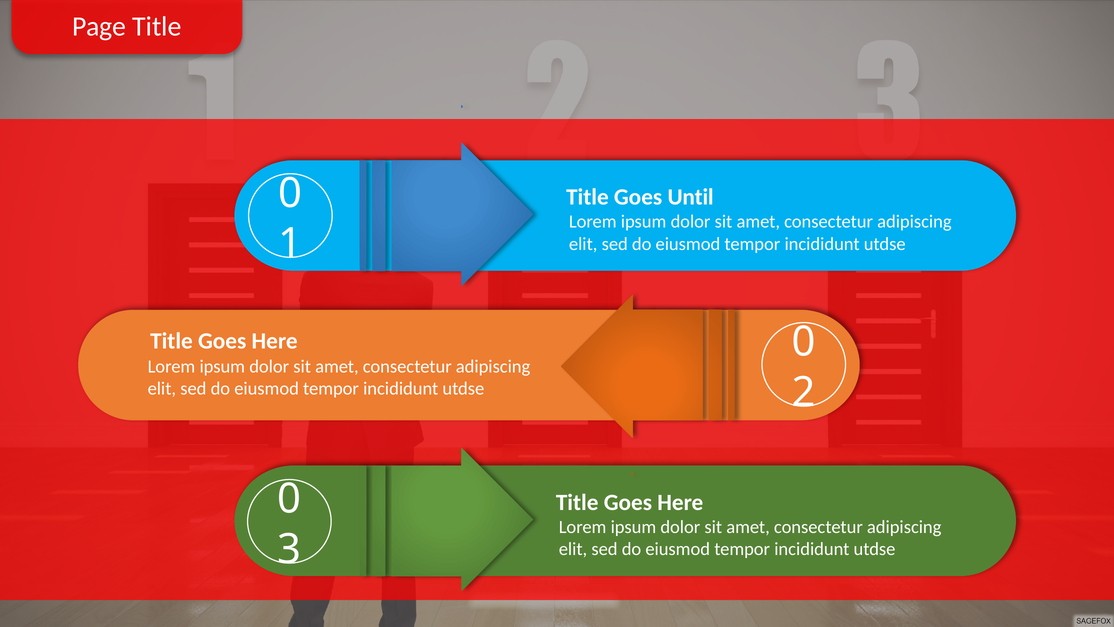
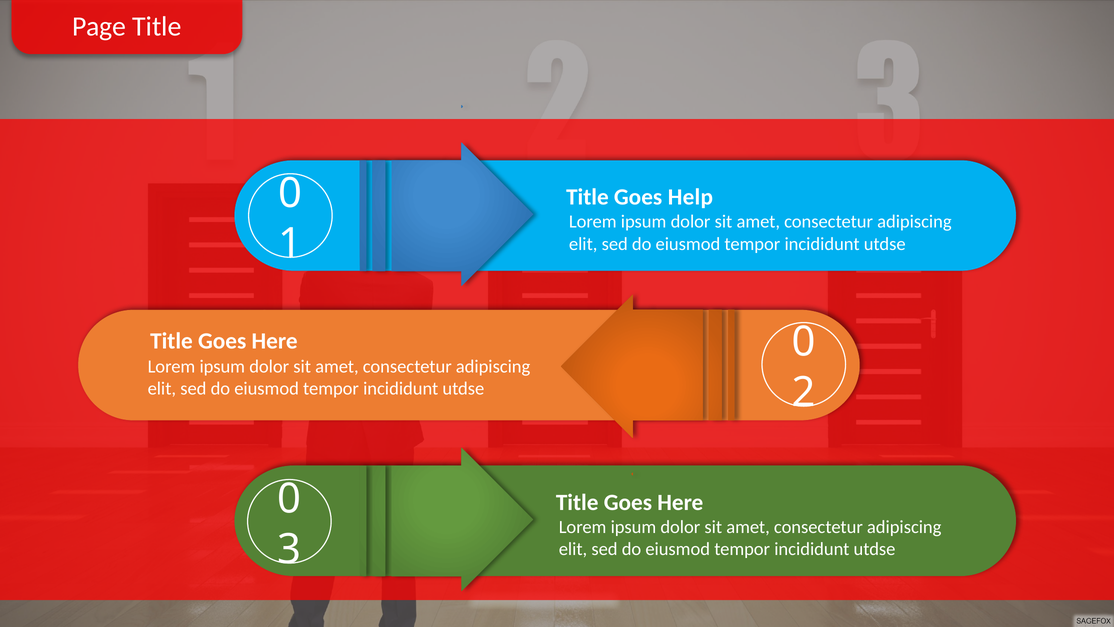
Until: Until -> Help
